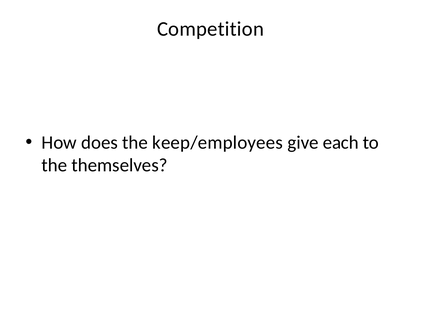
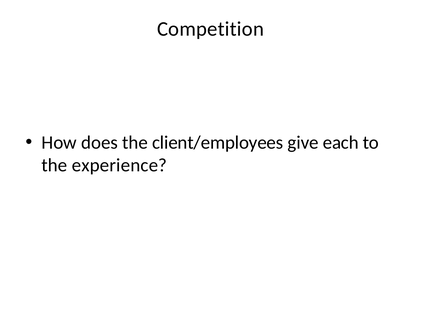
keep/employees: keep/employees -> client/employees
themselves: themselves -> experience
